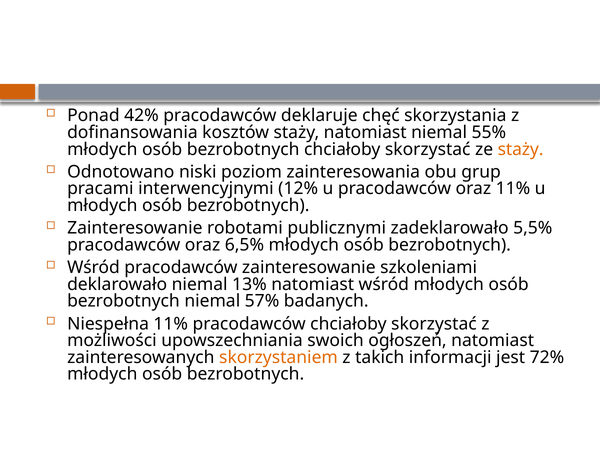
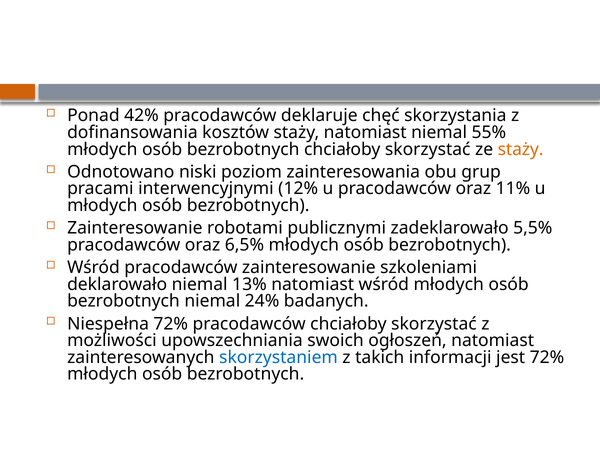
57%: 57% -> 24%
Niespełna 11%: 11% -> 72%
skorzystaniem colour: orange -> blue
